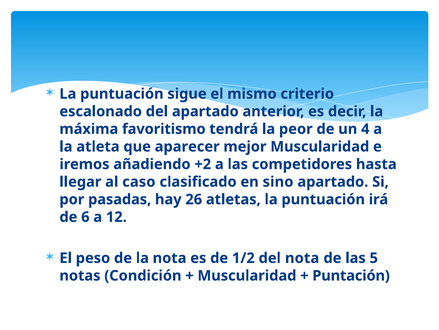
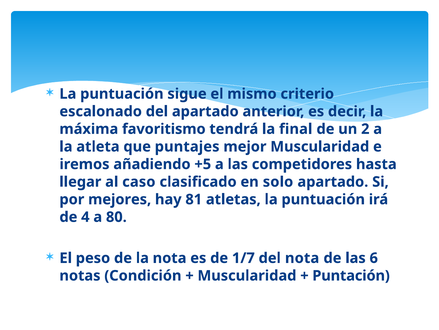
peor: peor -> final
4: 4 -> 2
aparecer: aparecer -> puntajes
+2: +2 -> +5
sino: sino -> solo
pasadas: pasadas -> mejores
26: 26 -> 81
6: 6 -> 4
12: 12 -> 80
1/2: 1/2 -> 1/7
5: 5 -> 6
